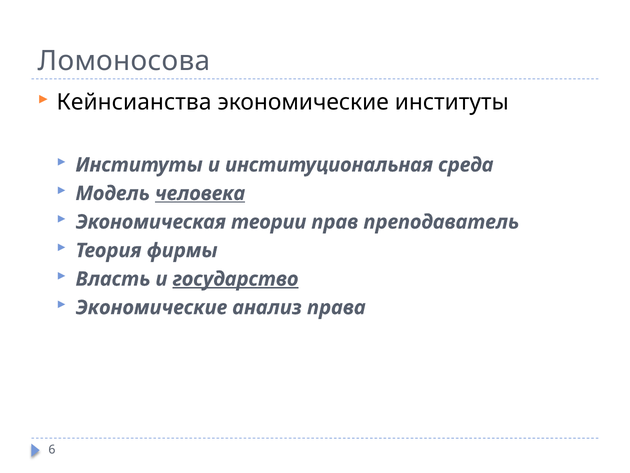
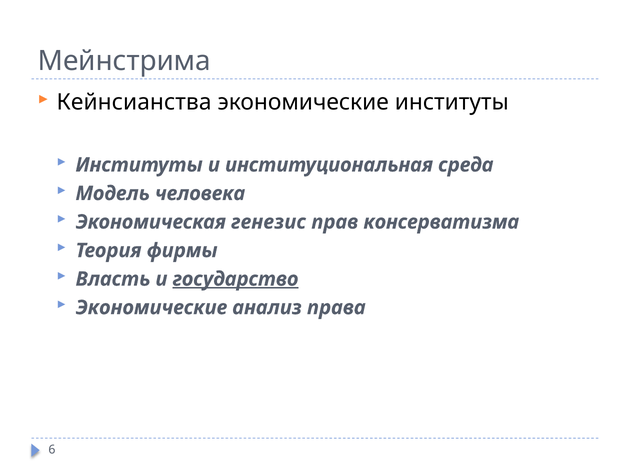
Ломоносова: Ломоносова -> Мейнстрима
человека underline: present -> none
теории: теории -> генезис
преподаватель: преподаватель -> консерватизма
